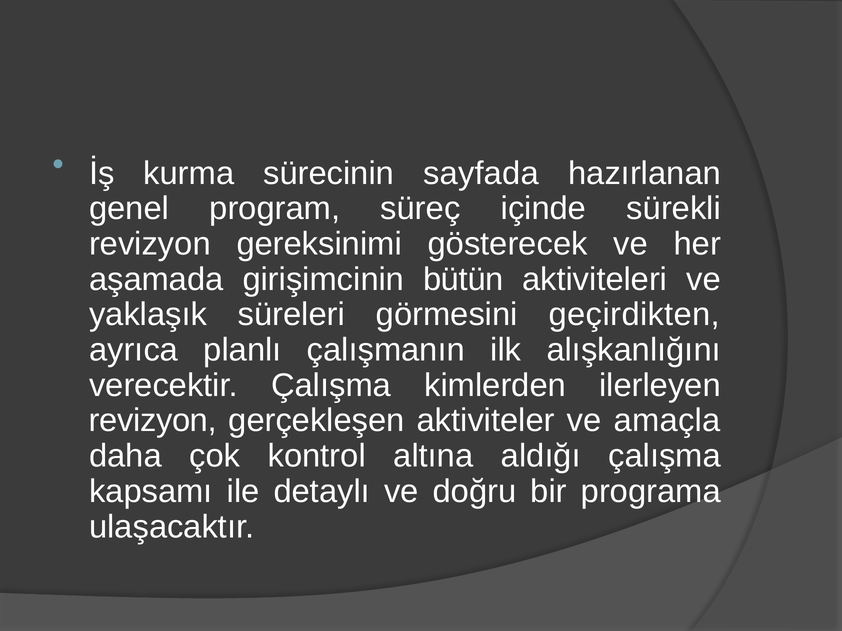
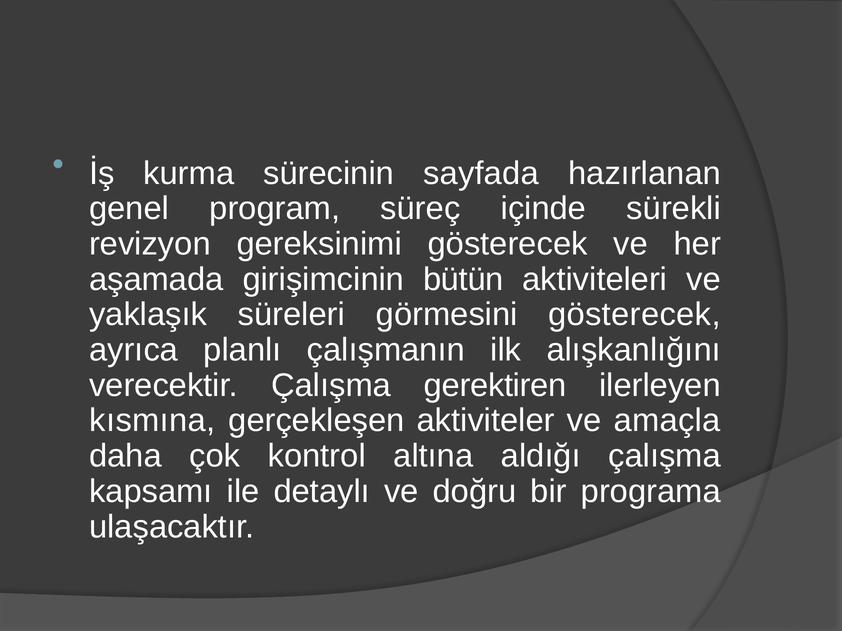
görmesini geçirdikten: geçirdikten -> gösterecek
kimlerden: kimlerden -> gerektiren
revizyon at (153, 421): revizyon -> kısmına
